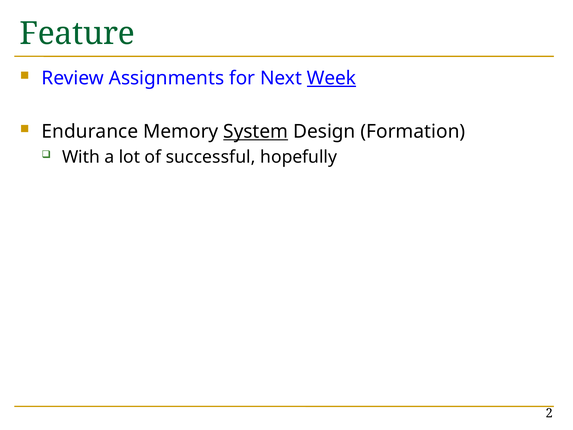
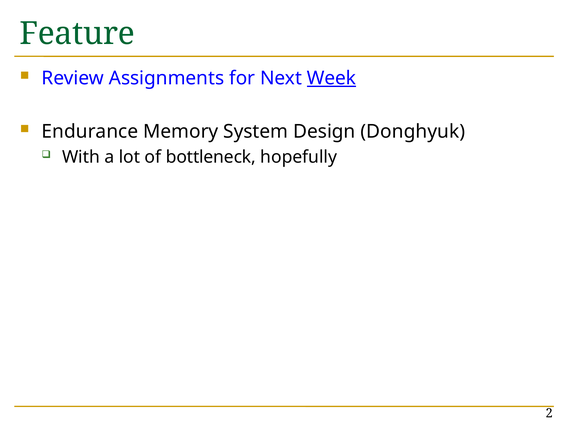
System underline: present -> none
Formation: Formation -> Donghyuk
successful: successful -> bottleneck
